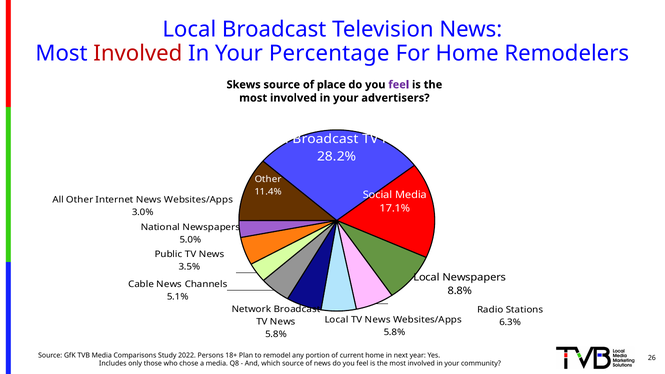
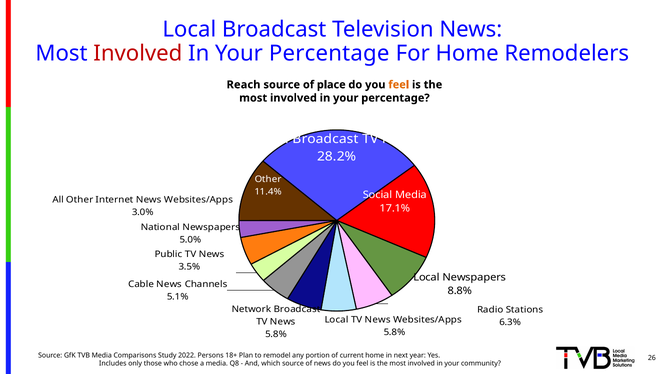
Skews: Skews -> Reach
feel at (399, 85) colour: purple -> orange
advertisers at (395, 98): advertisers -> percentage
